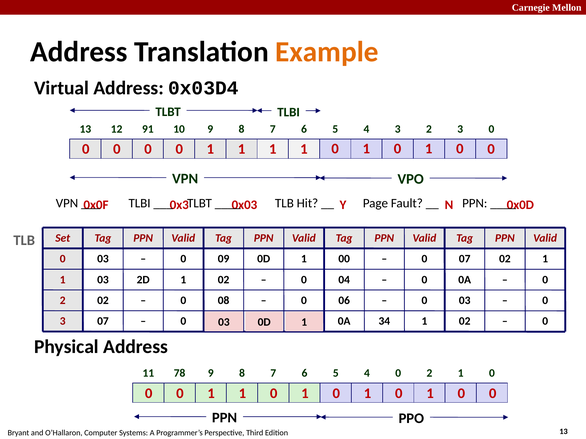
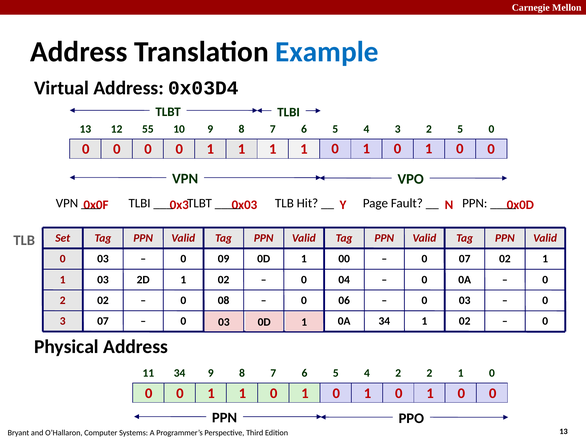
Example colour: orange -> blue
91: 91 -> 55
2 3: 3 -> 5
11 78: 78 -> 34
4 0: 0 -> 2
